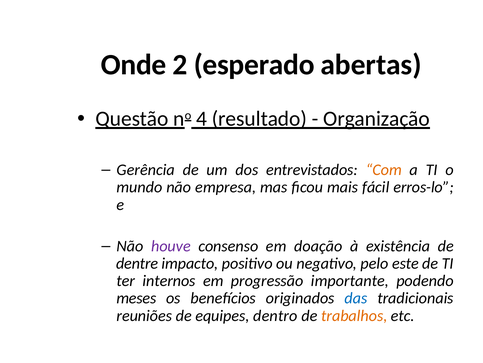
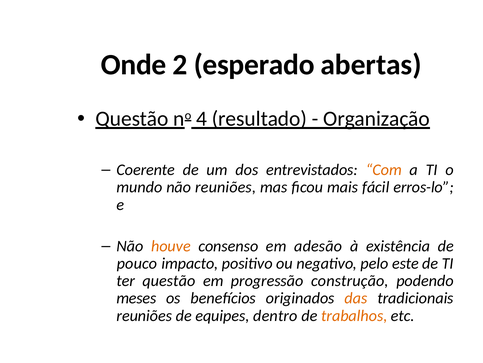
Gerência: Gerência -> Coerente
não empresa: empresa -> reuniões
houve colour: purple -> orange
doação: doação -> adesão
dentre: dentre -> pouco
ter internos: internos -> questão
importante: importante -> construção
das colour: blue -> orange
